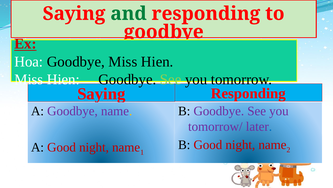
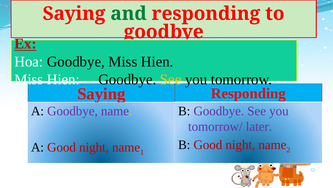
See at (171, 79) colour: light green -> yellow
